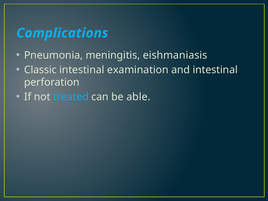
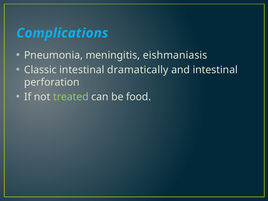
examination: examination -> dramatically
treated colour: light blue -> light green
able: able -> food
